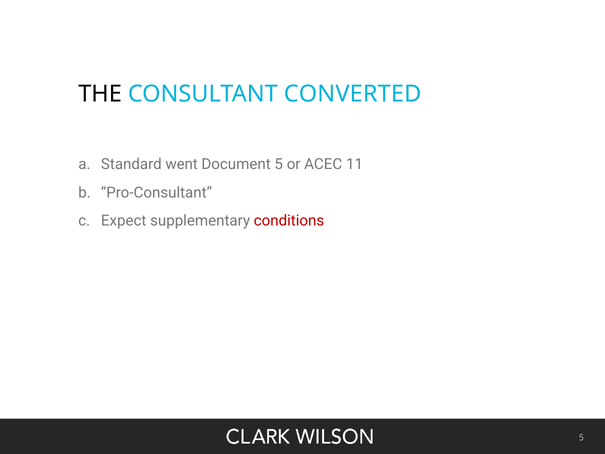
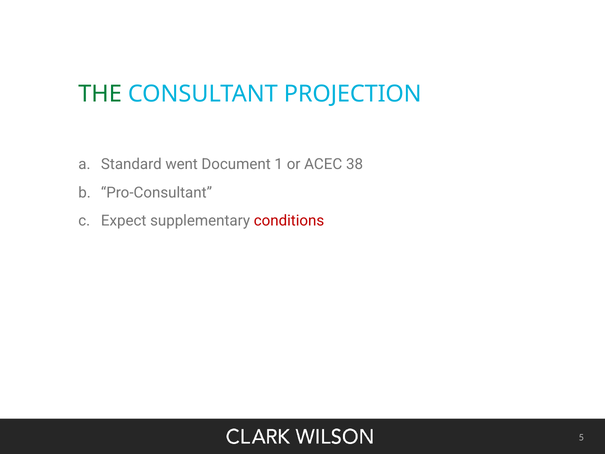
THE colour: black -> green
CONVERTED: CONVERTED -> PROJECTION
Document 5: 5 -> 1
11: 11 -> 38
